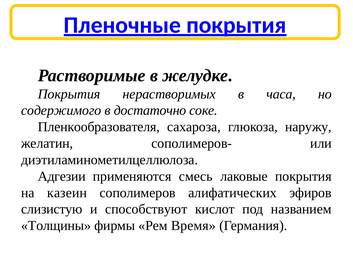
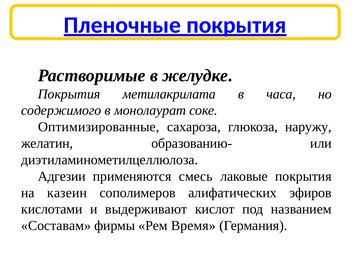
нерастворимых: нерастворимых -> метилакрилата
достаточно: достаточно -> монолаурат
Пленкообразователя: Пленкообразователя -> Оптимизированные
сополимеров-: сополимеров- -> образованию-
слизистую: слизистую -> кислотами
способствуют: способствуют -> выдерживают
Толщины: Толщины -> Составам
